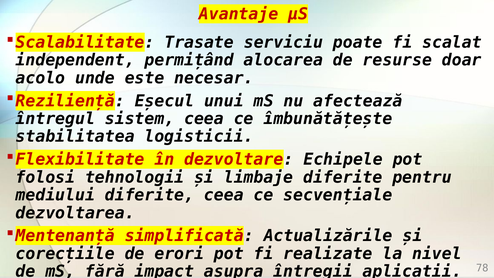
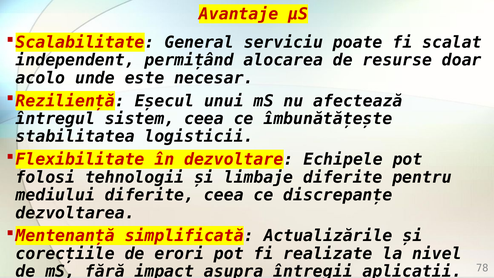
Trasate: Trasate -> General
secvențiale: secvențiale -> discrepanțe
